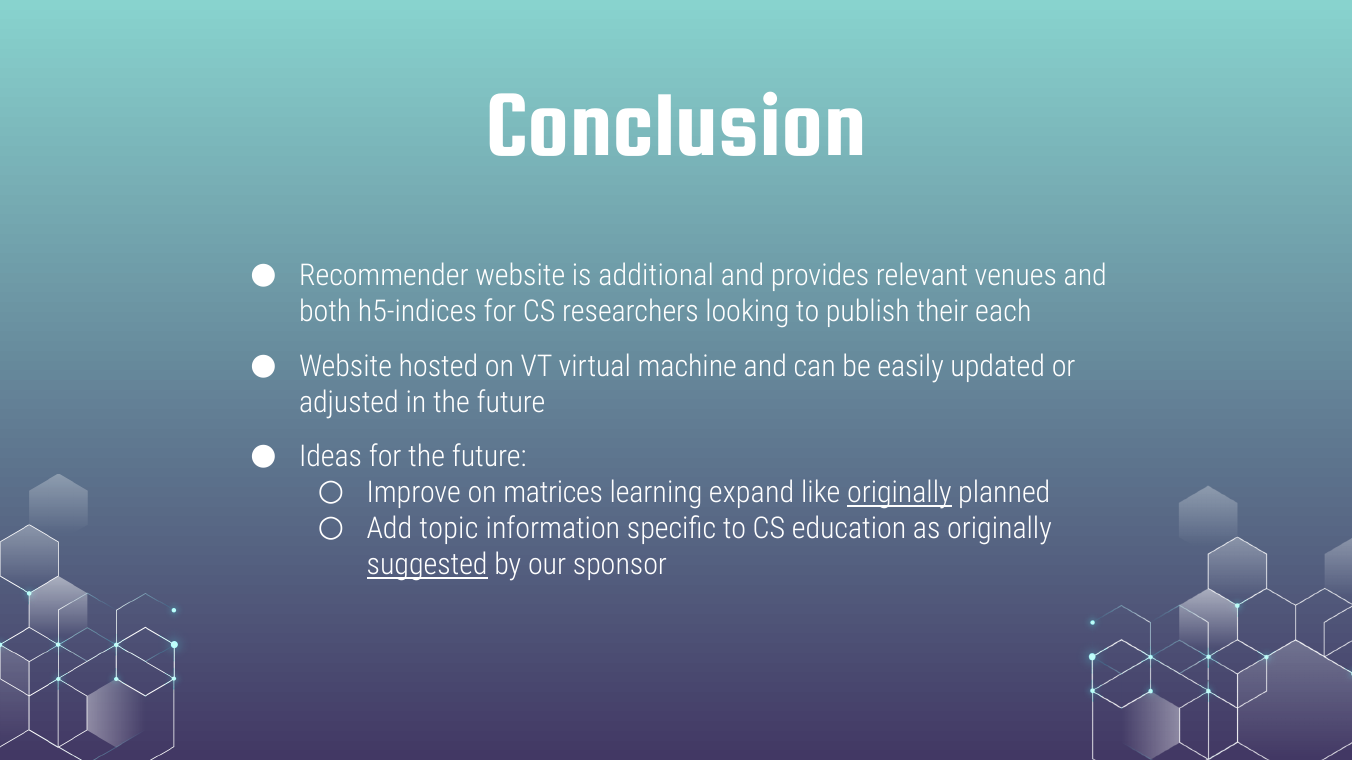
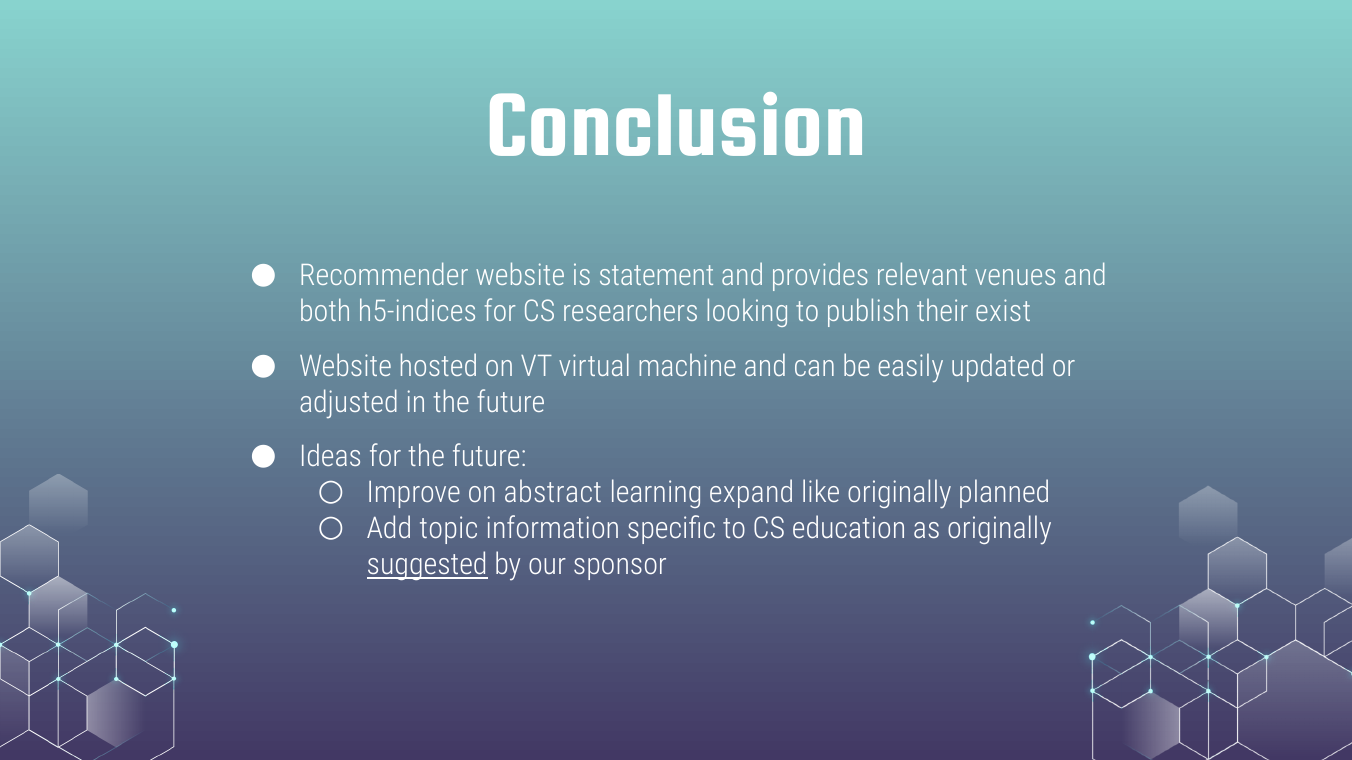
additional: additional -> statement
each: each -> exist
matrices: matrices -> abstract
originally at (899, 493) underline: present -> none
